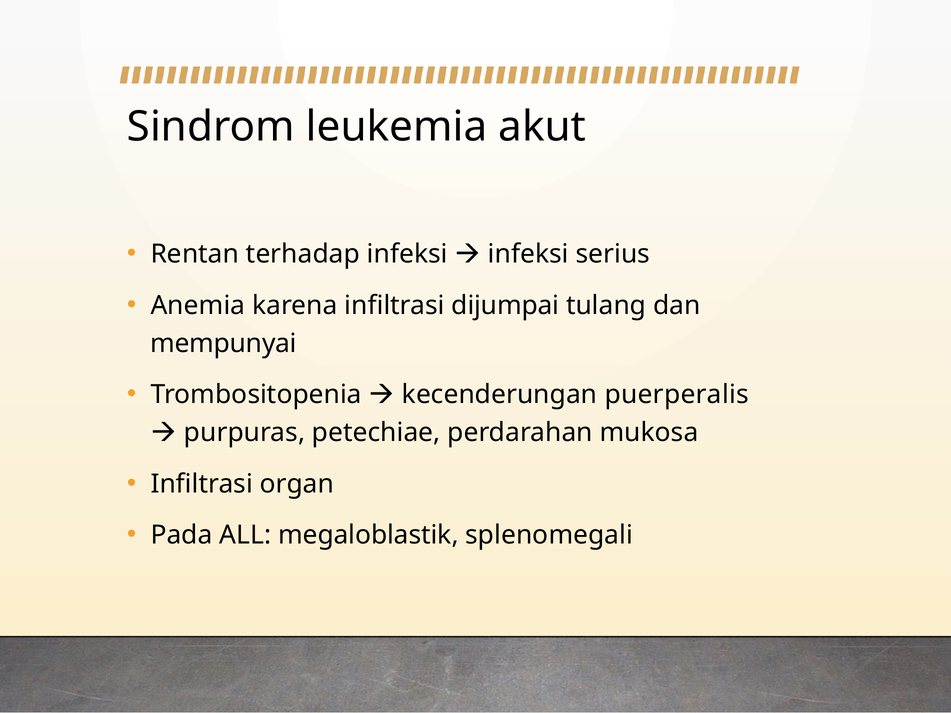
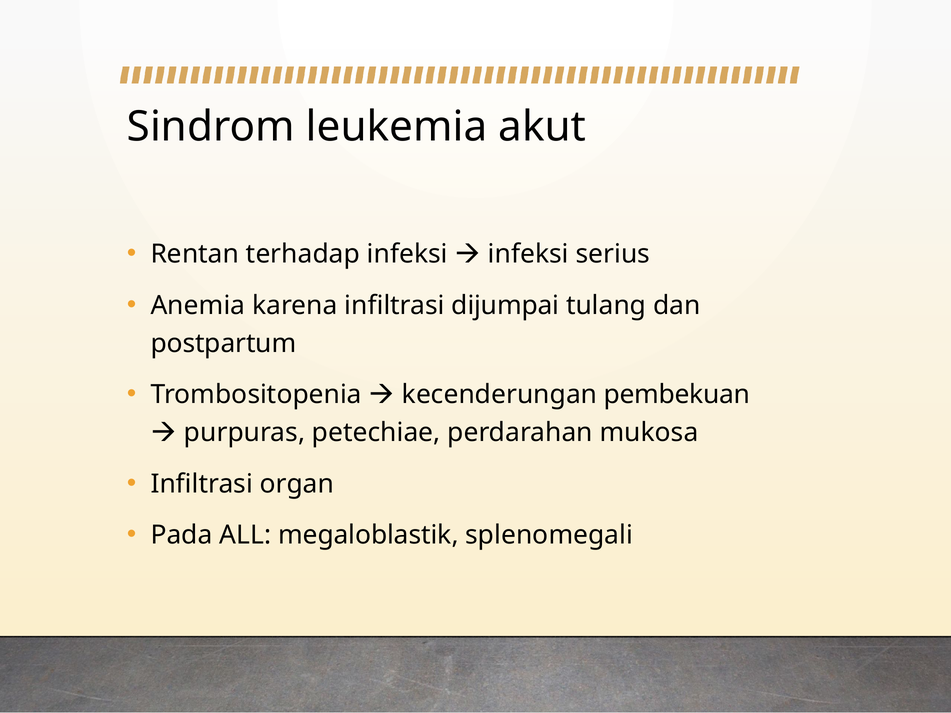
mempunyai: mempunyai -> postpartum
puerperalis: puerperalis -> pembekuan
